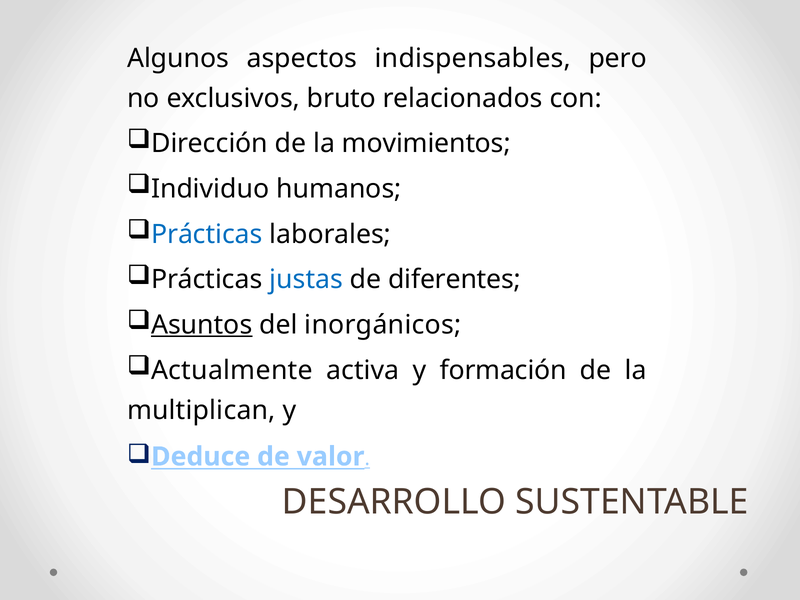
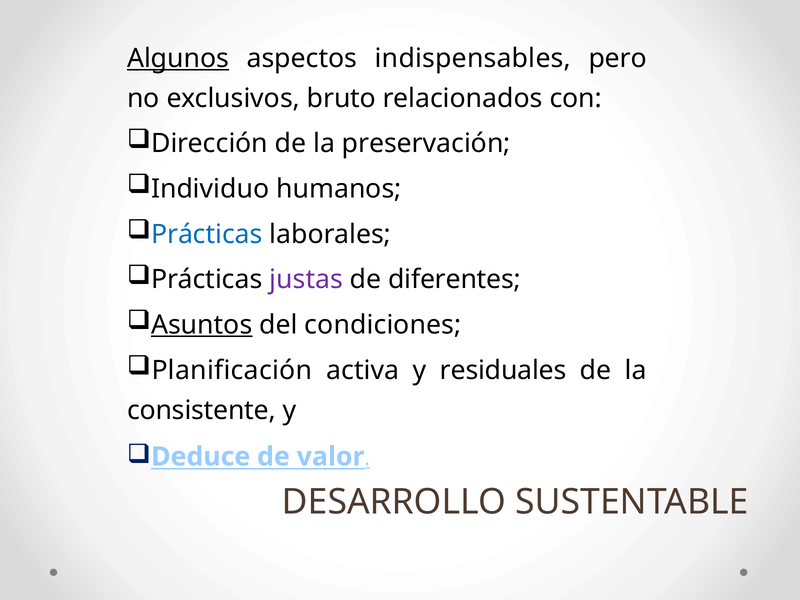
Algunos underline: none -> present
movimientos: movimientos -> preservación
justas colour: blue -> purple
inorgánicos: inorgánicos -> condiciones
Actualmente: Actualmente -> Planificación
formación: formación -> residuales
multiplican: multiplican -> consistente
